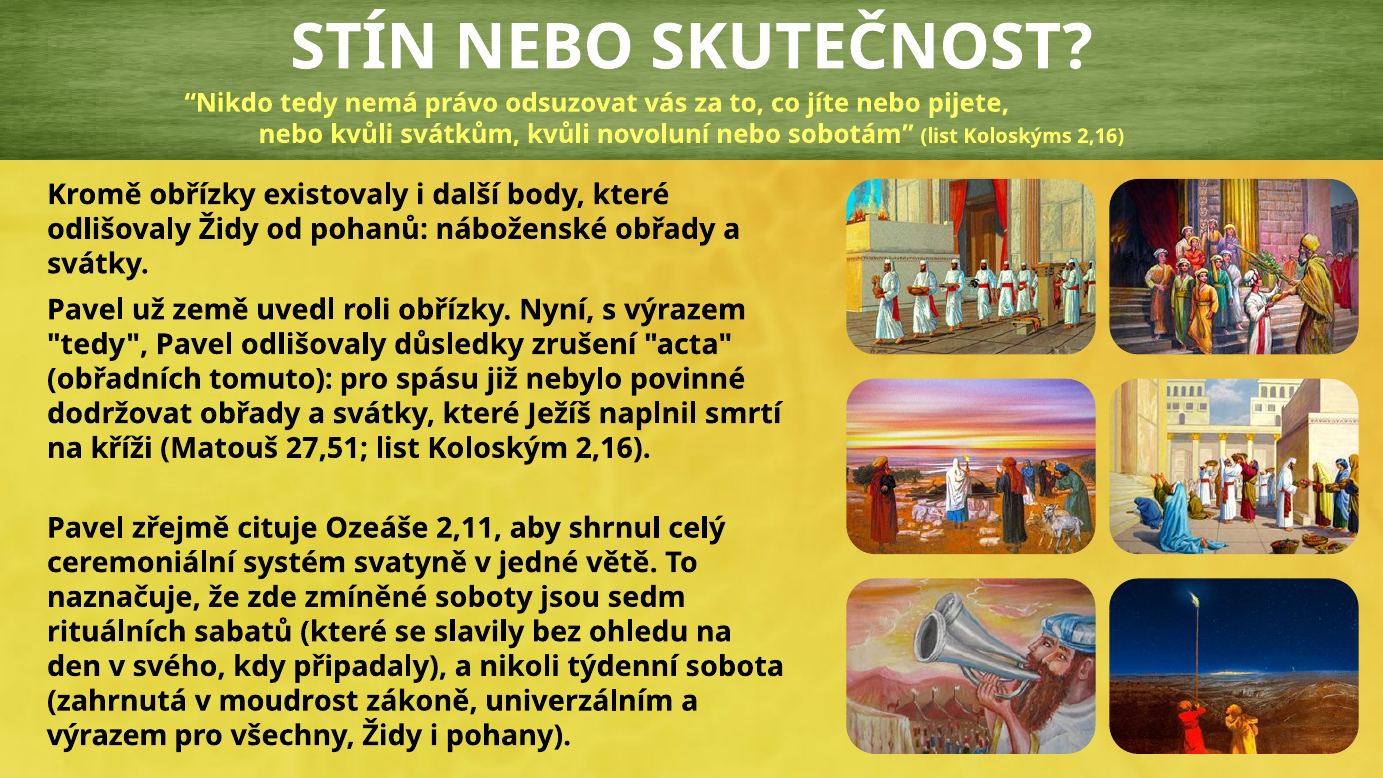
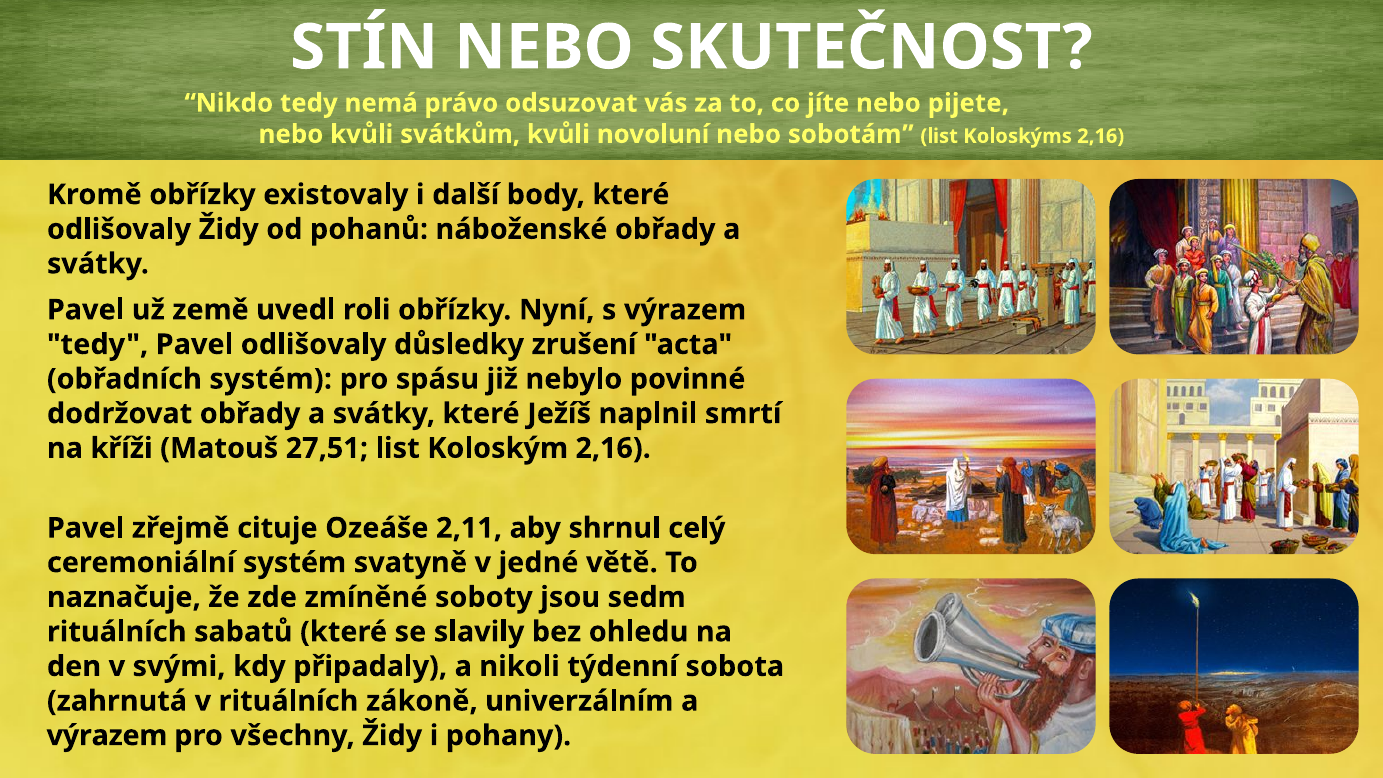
obřadních tomuto: tomuto -> systém
svého: svého -> svými
v moudrost: moudrost -> rituálních
